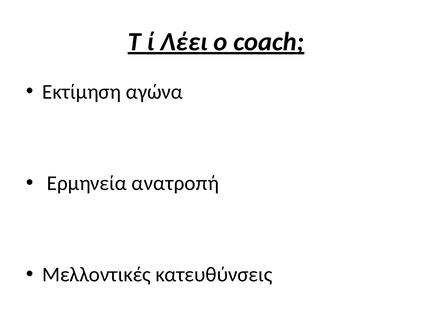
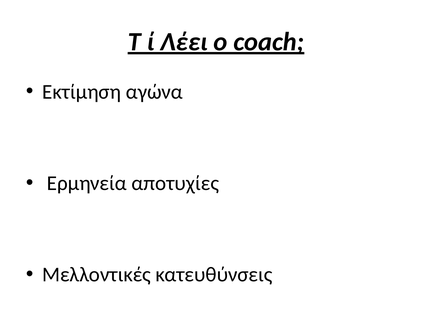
ανατροπή: ανατροπή -> αποτυχίες
